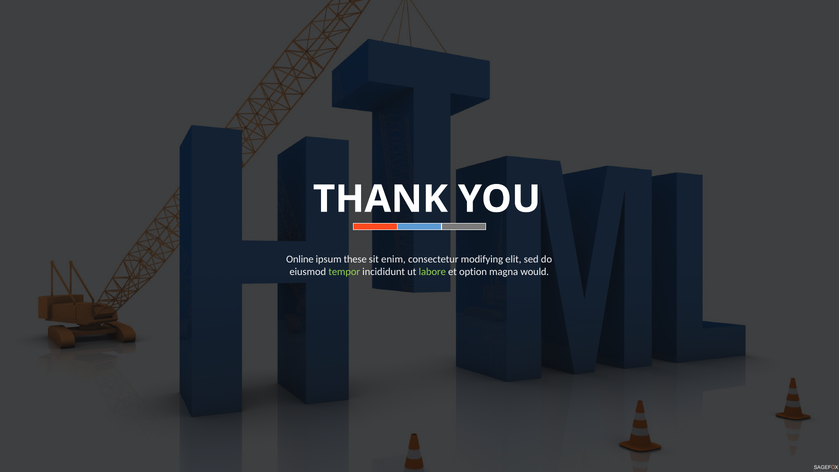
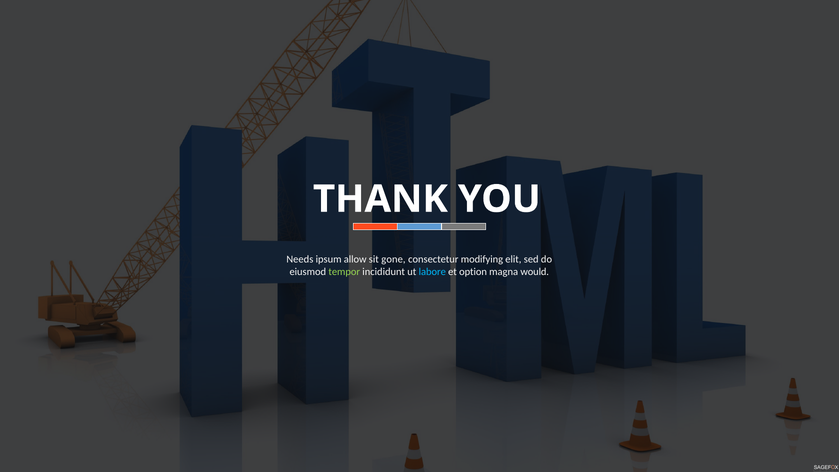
Online: Online -> Needs
these: these -> allow
enim: enim -> gone
labore colour: light green -> light blue
